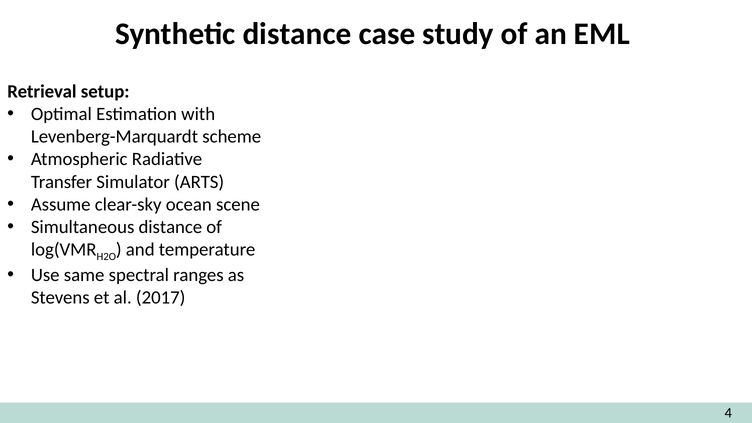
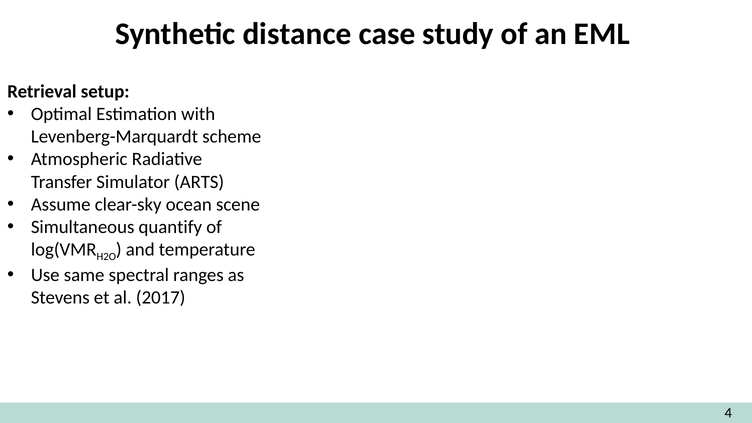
Simultaneous distance: distance -> quantify
